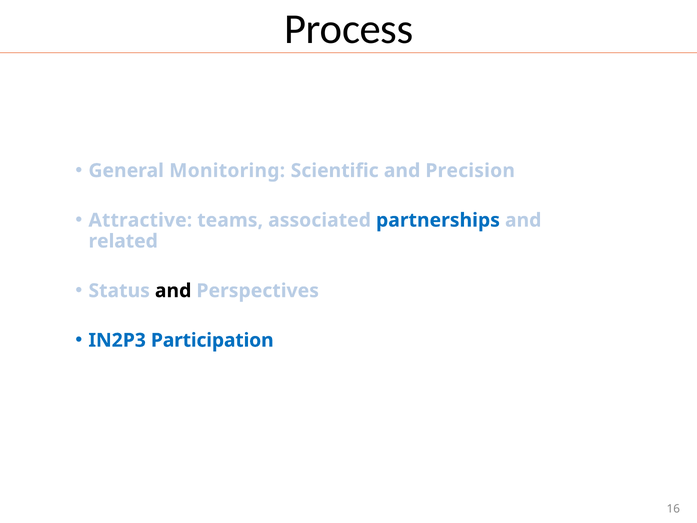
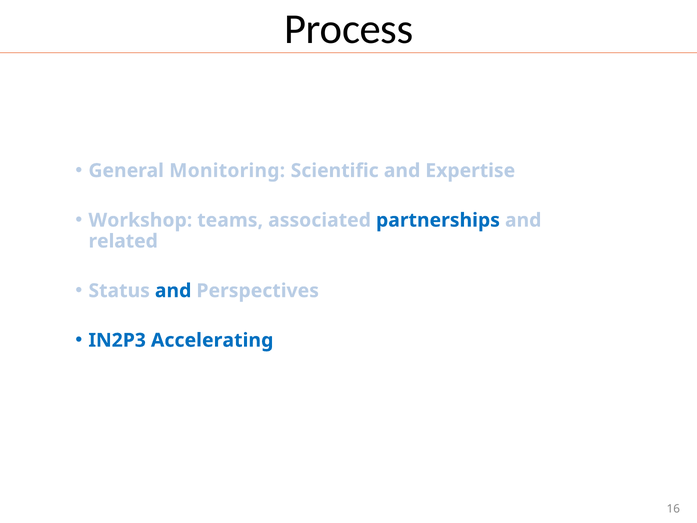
Precision: Precision -> Expertise
Attractive: Attractive -> Workshop
and at (173, 291) colour: black -> blue
Participation: Participation -> Accelerating
